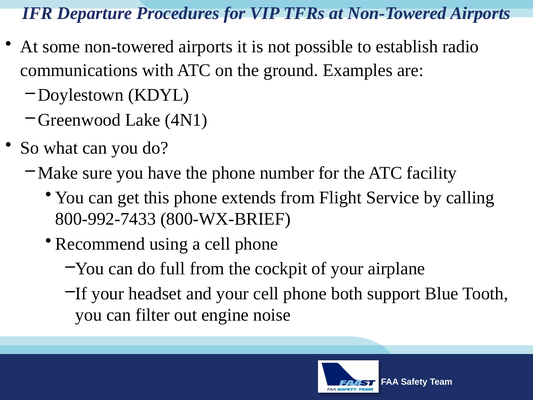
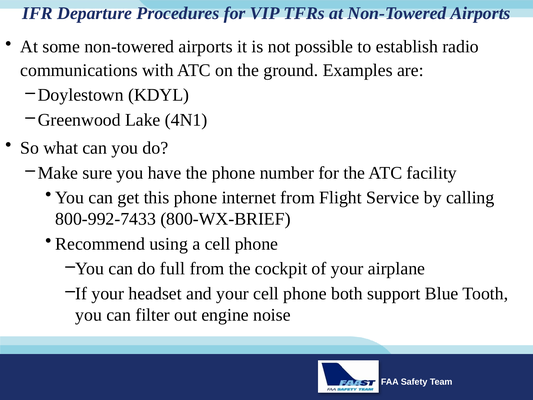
extends: extends -> internet
